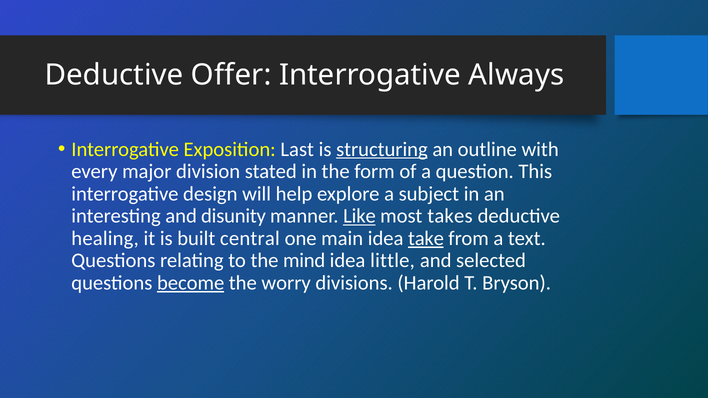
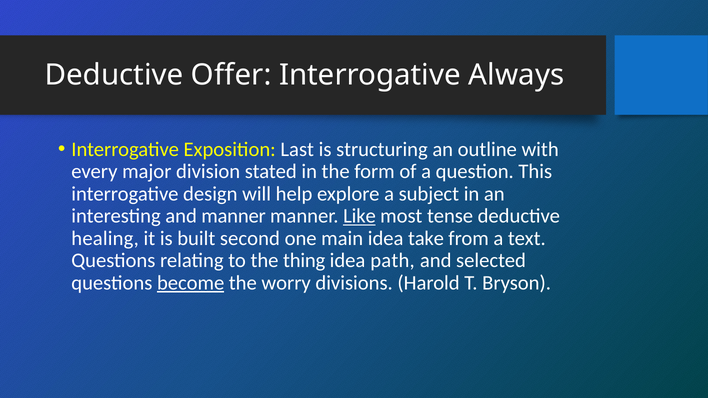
structuring underline: present -> none
and disunity: disunity -> manner
takes: takes -> tense
central: central -> second
take underline: present -> none
mind: mind -> thing
little: little -> path
